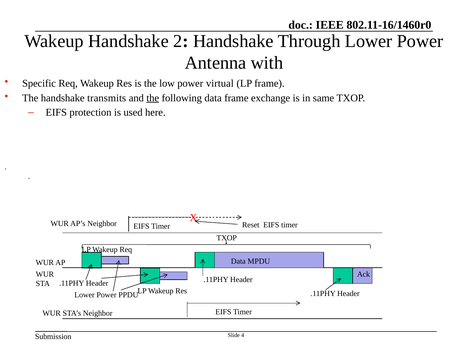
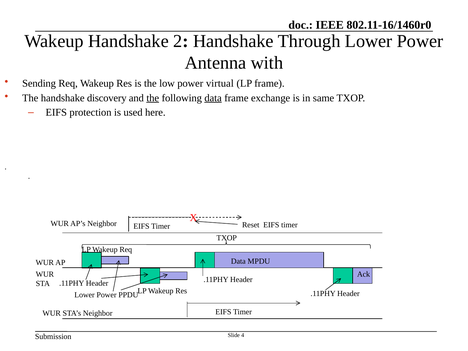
Specific: Specific -> Sending
transmits: transmits -> discovery
data at (213, 98) underline: none -> present
